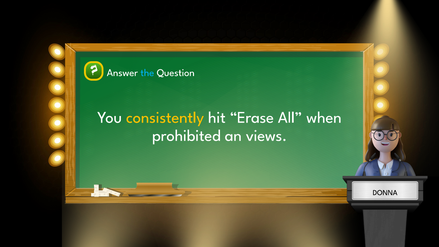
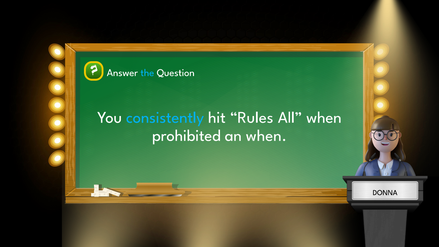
consistently colour: yellow -> light blue
Erase: Erase -> Rules
an views: views -> when
